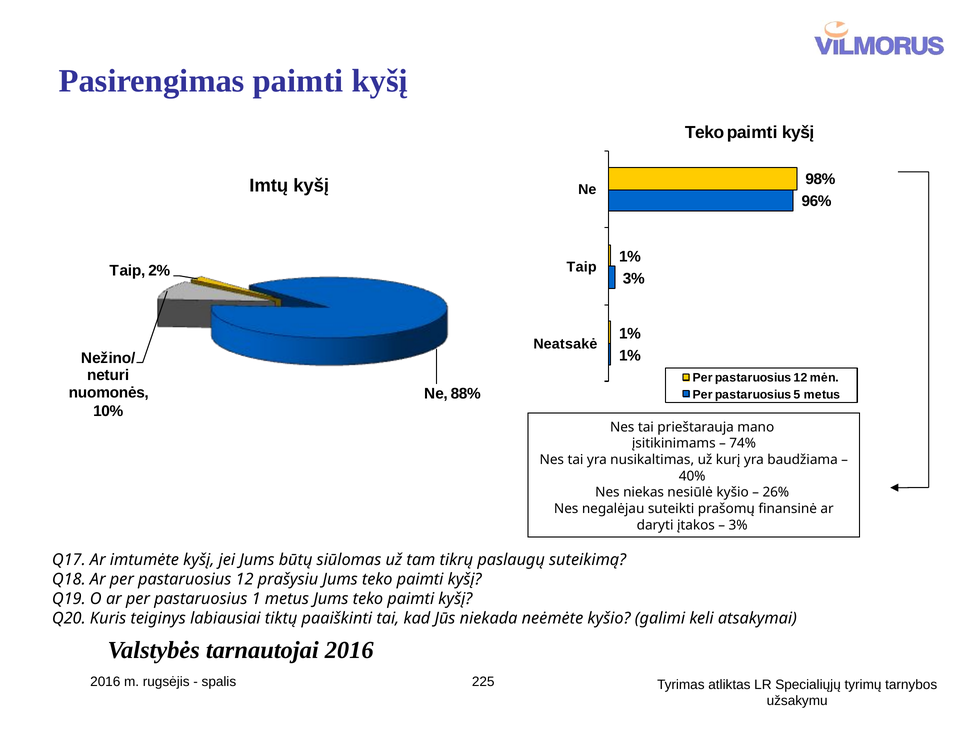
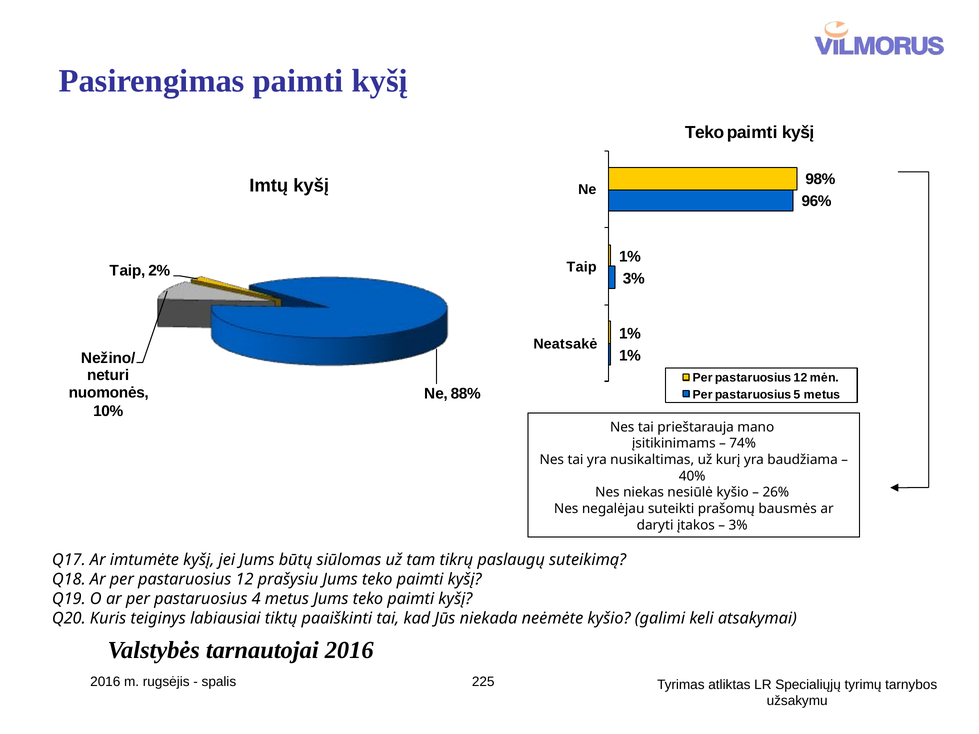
finansinė: finansinė -> bausmės
1: 1 -> 4
